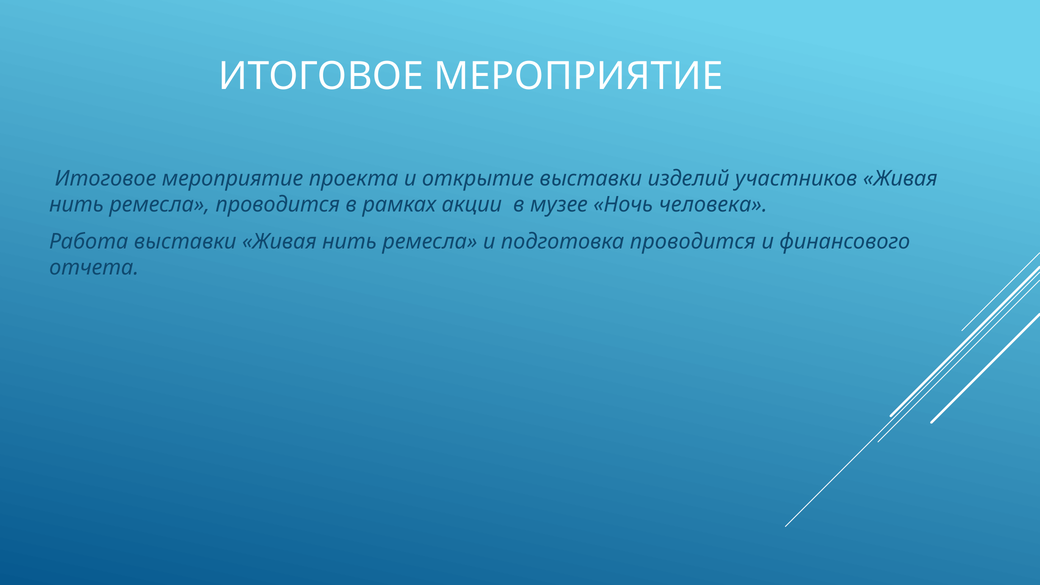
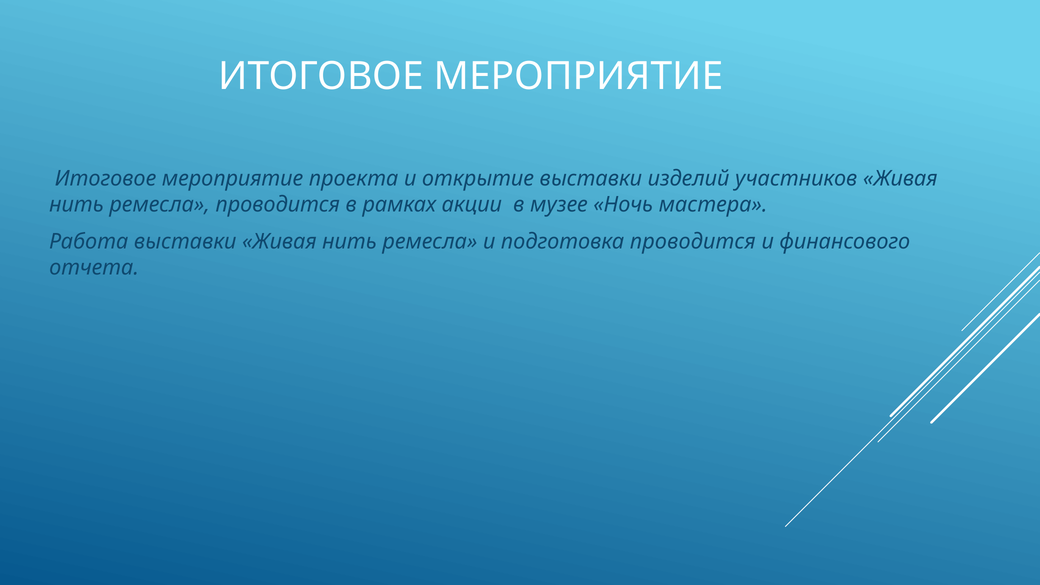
человека: человека -> мастера
